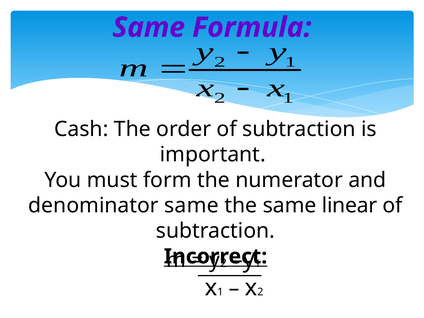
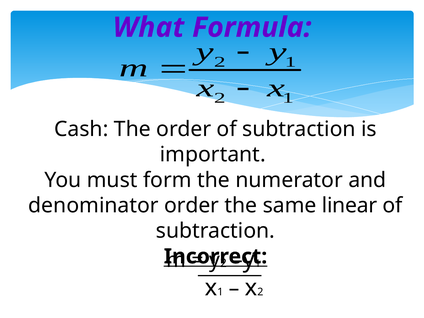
Same at (149, 27): Same -> What
denominator same: same -> order
